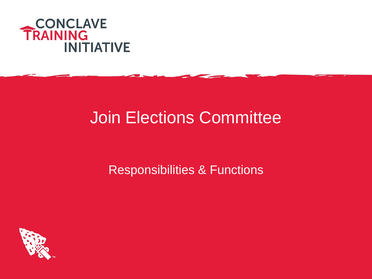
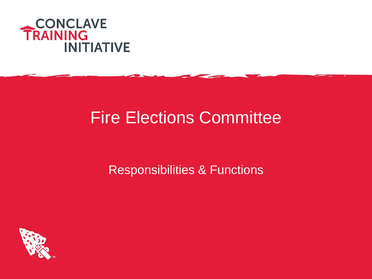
Join: Join -> Fire
